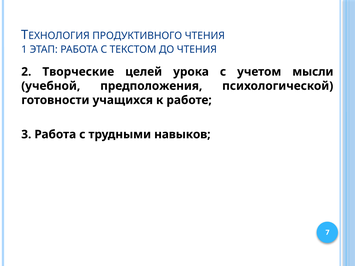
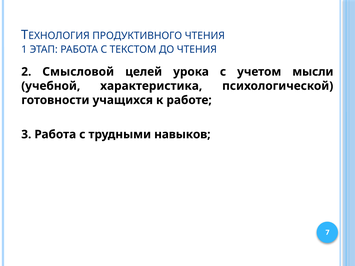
Творческие: Творческие -> Смысловой
предположения: предположения -> характеристика
